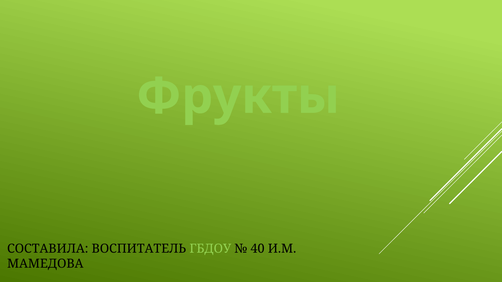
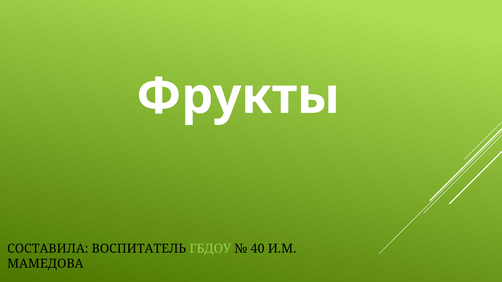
Фрукты colour: light green -> white
